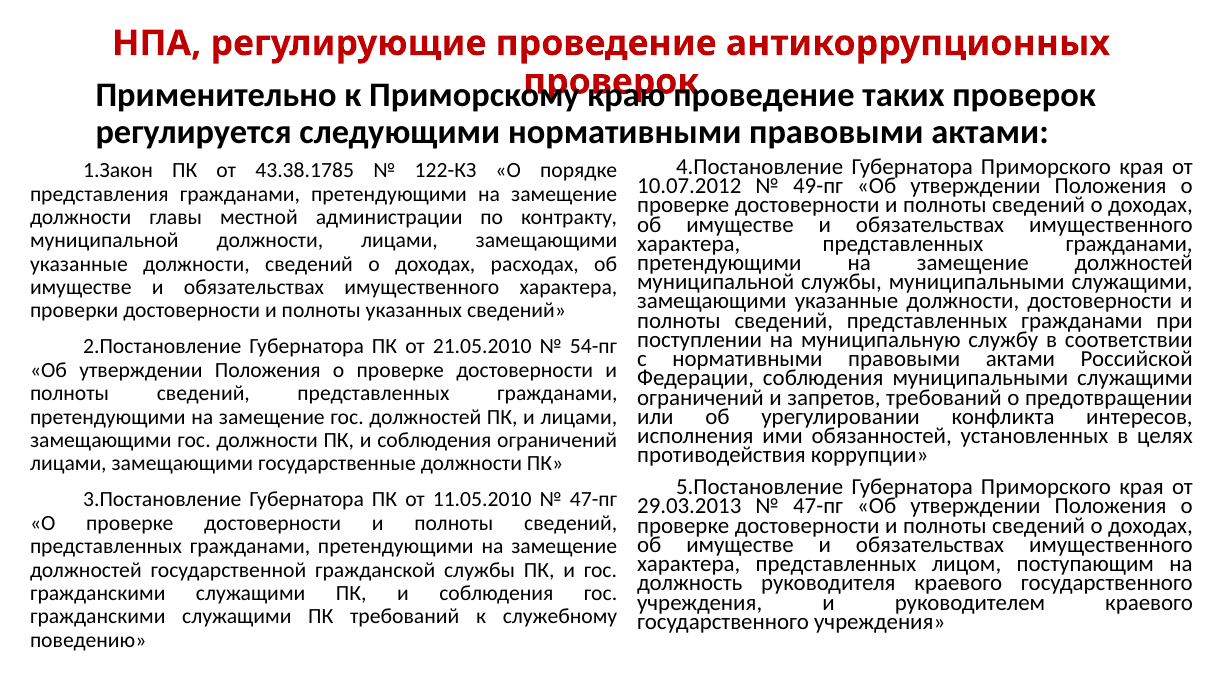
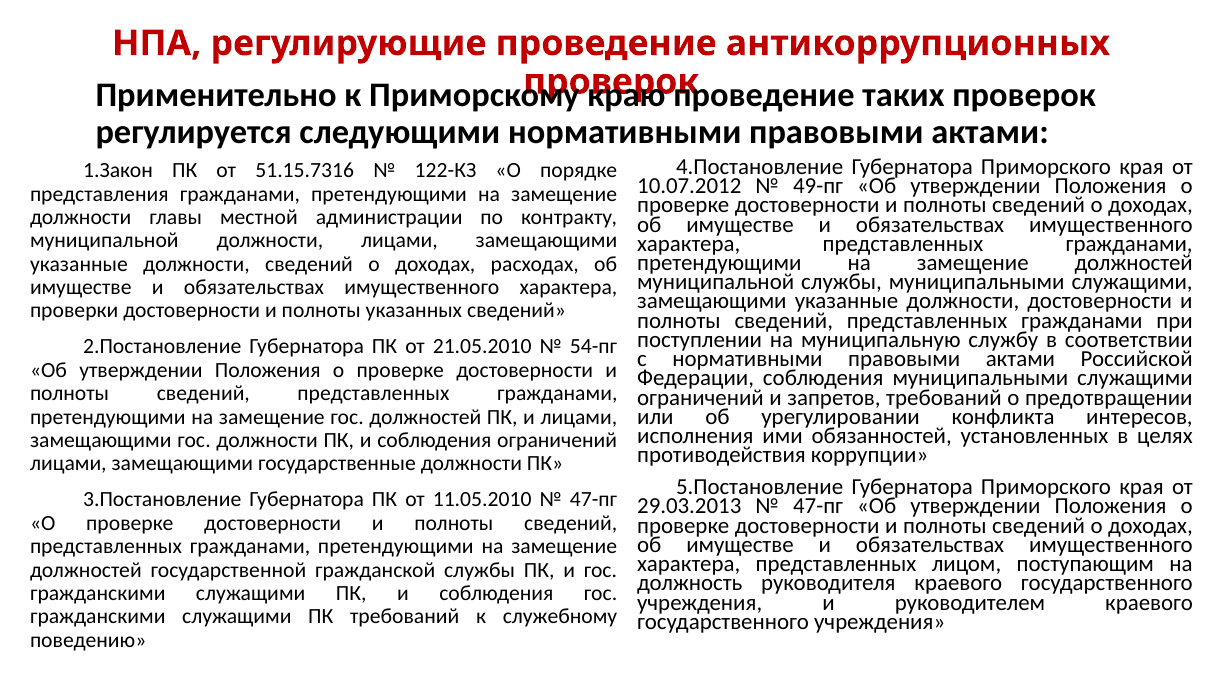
43.38.1785: 43.38.1785 -> 51.15.7316
